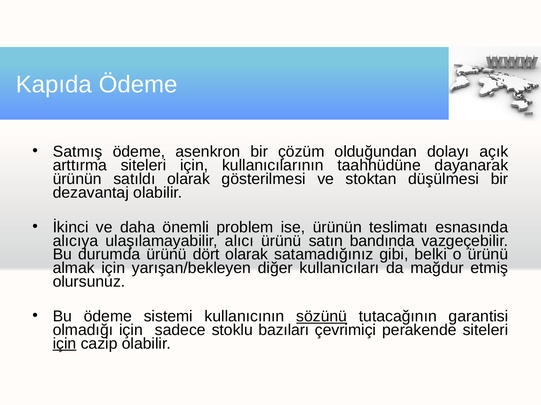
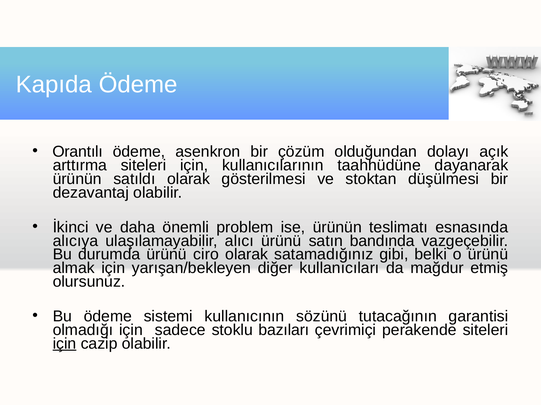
Satmış: Satmış -> Orantılı
dört: dört -> ciro
sözünü underline: present -> none
